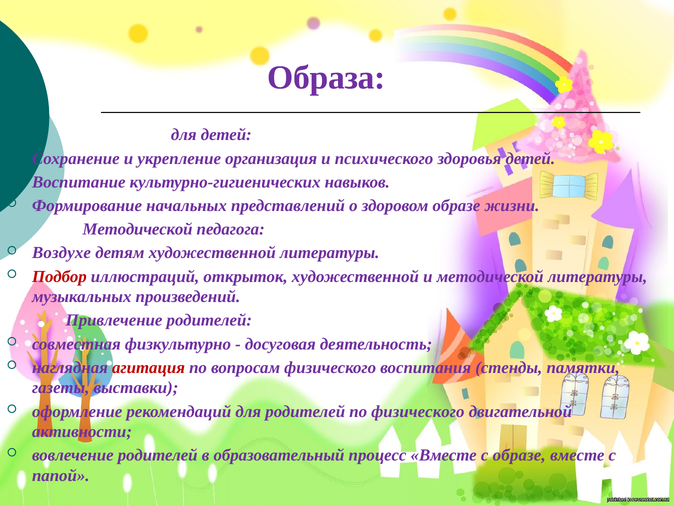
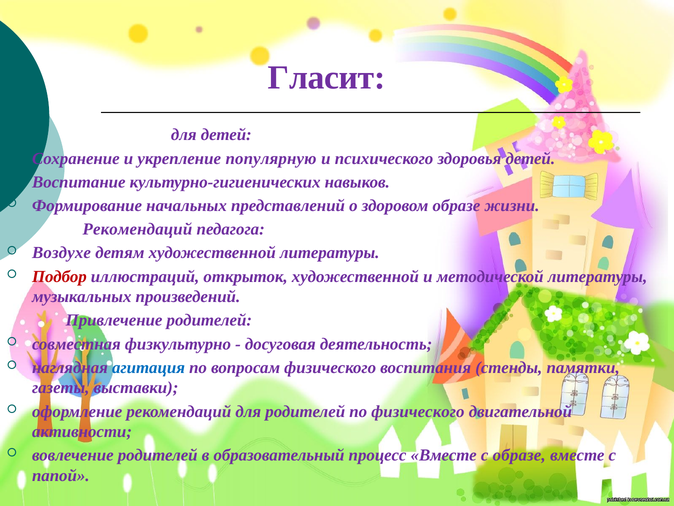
Образа: Образа -> Гласит
организация: организация -> популярную
Методической at (138, 229): Методической -> Рекомендаций
агитация colour: red -> blue
